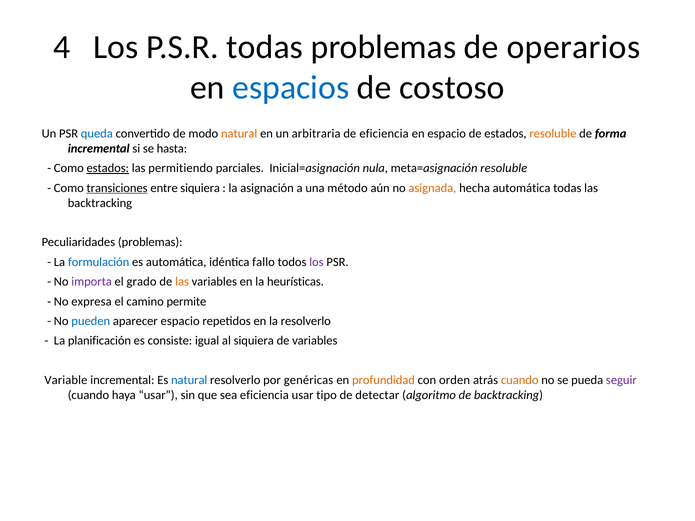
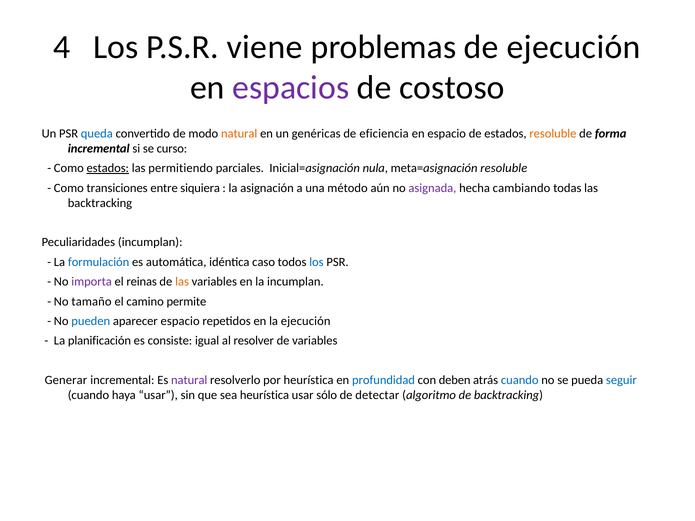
P.S.R todas: todas -> viene
de operarios: operarios -> ejecución
espacios colour: blue -> purple
arbitraria: arbitraria -> genéricas
hasta: hasta -> curso
transiciones underline: present -> none
asignada colour: orange -> purple
hecha automática: automática -> cambiando
Peculiaridades problemas: problemas -> incumplan
fallo: fallo -> caso
los at (316, 262) colour: purple -> blue
grado: grado -> reinas
la heurísticas: heurísticas -> incumplan
expresa: expresa -> tamaño
la resolverlo: resolverlo -> ejecución
al siquiera: siquiera -> resolver
Variable: Variable -> Generar
natural at (189, 380) colour: blue -> purple
por genéricas: genéricas -> heurística
profundidad colour: orange -> blue
orden: orden -> deben
cuando at (520, 380) colour: orange -> blue
seguir colour: purple -> blue
sea eficiencia: eficiencia -> heurística
tipo: tipo -> sólo
